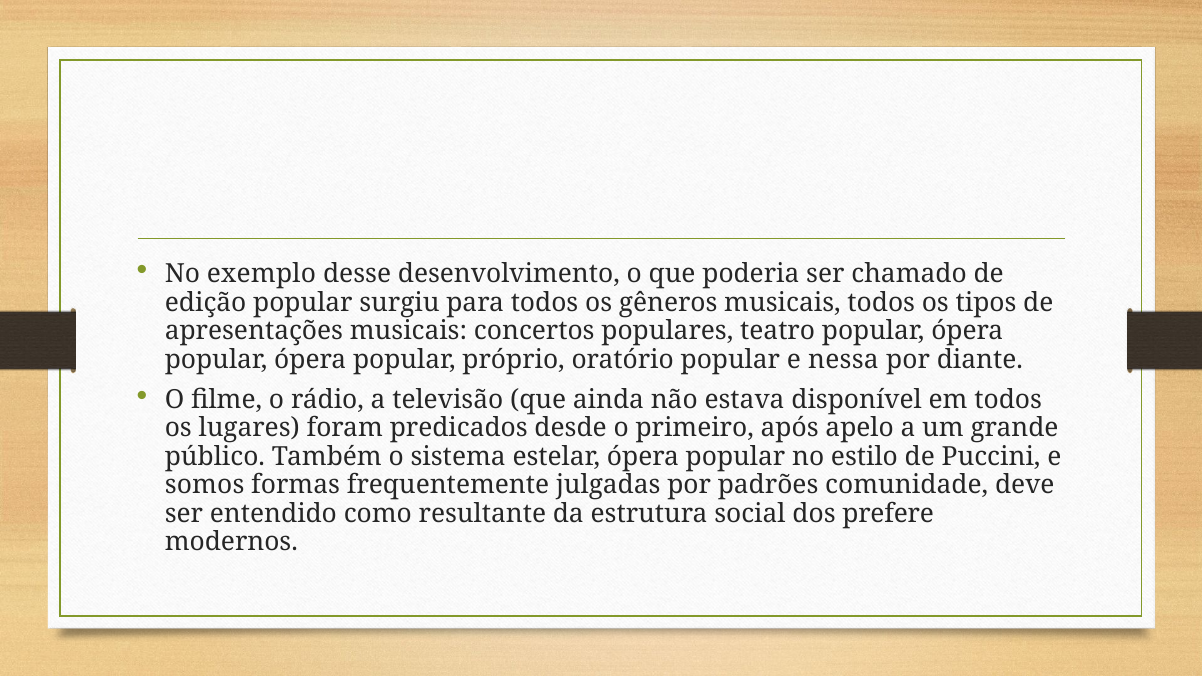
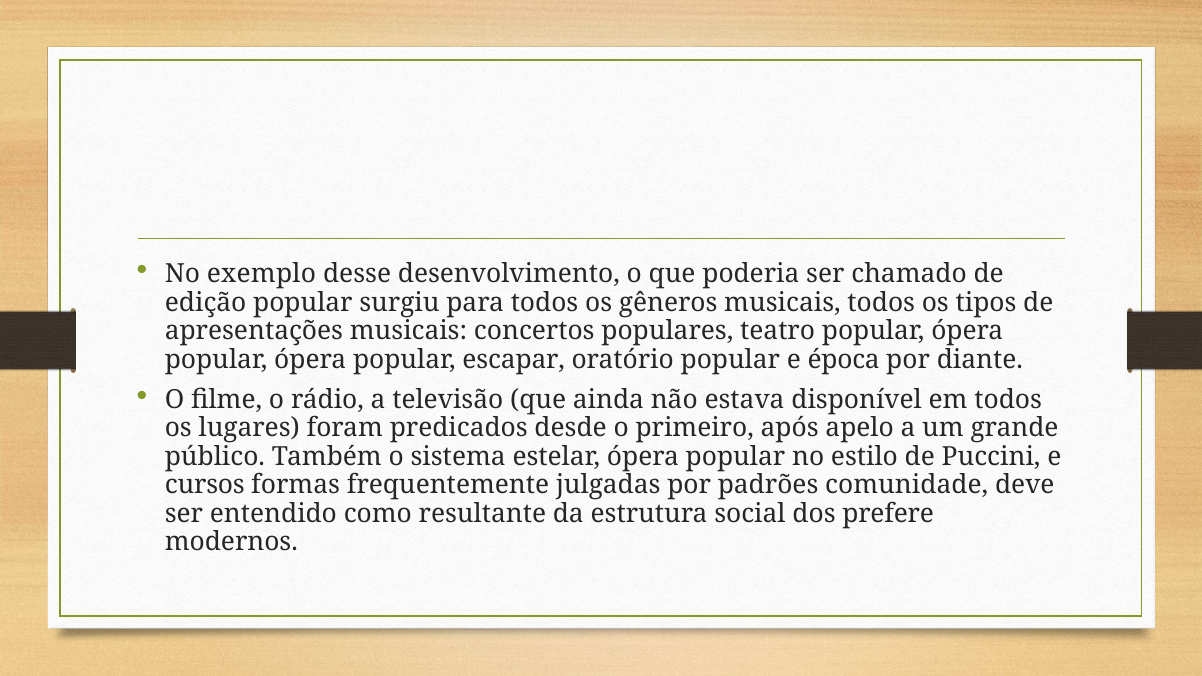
próprio: próprio -> escapar
nessa: nessa -> época
somos: somos -> cursos
